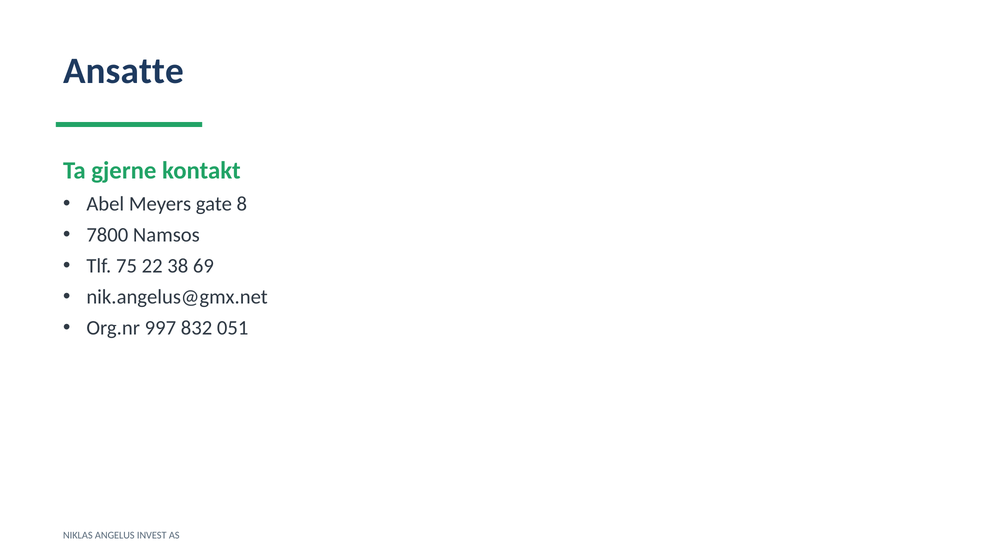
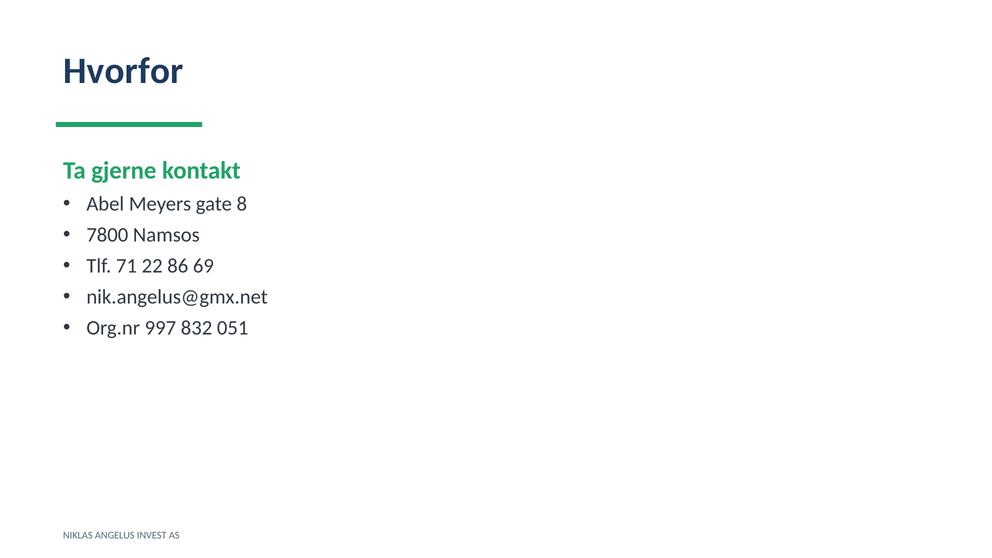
Ansatte: Ansatte -> Hvorfor
75: 75 -> 71
38: 38 -> 86
